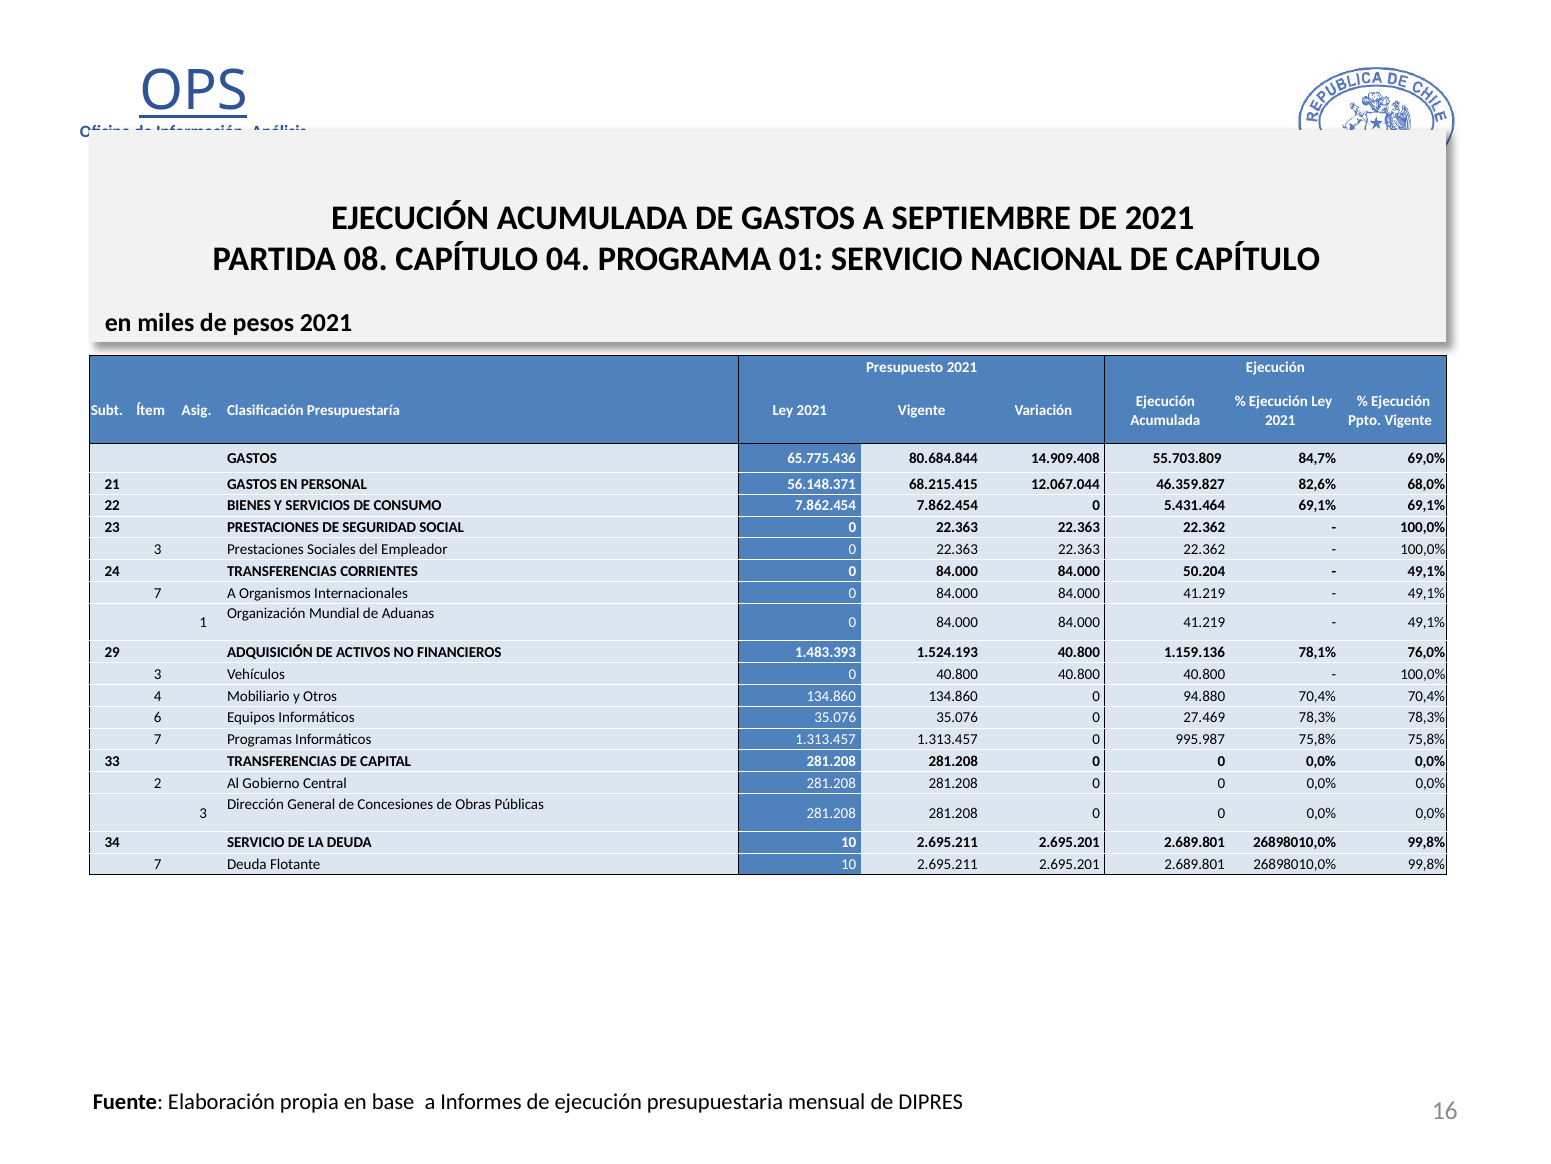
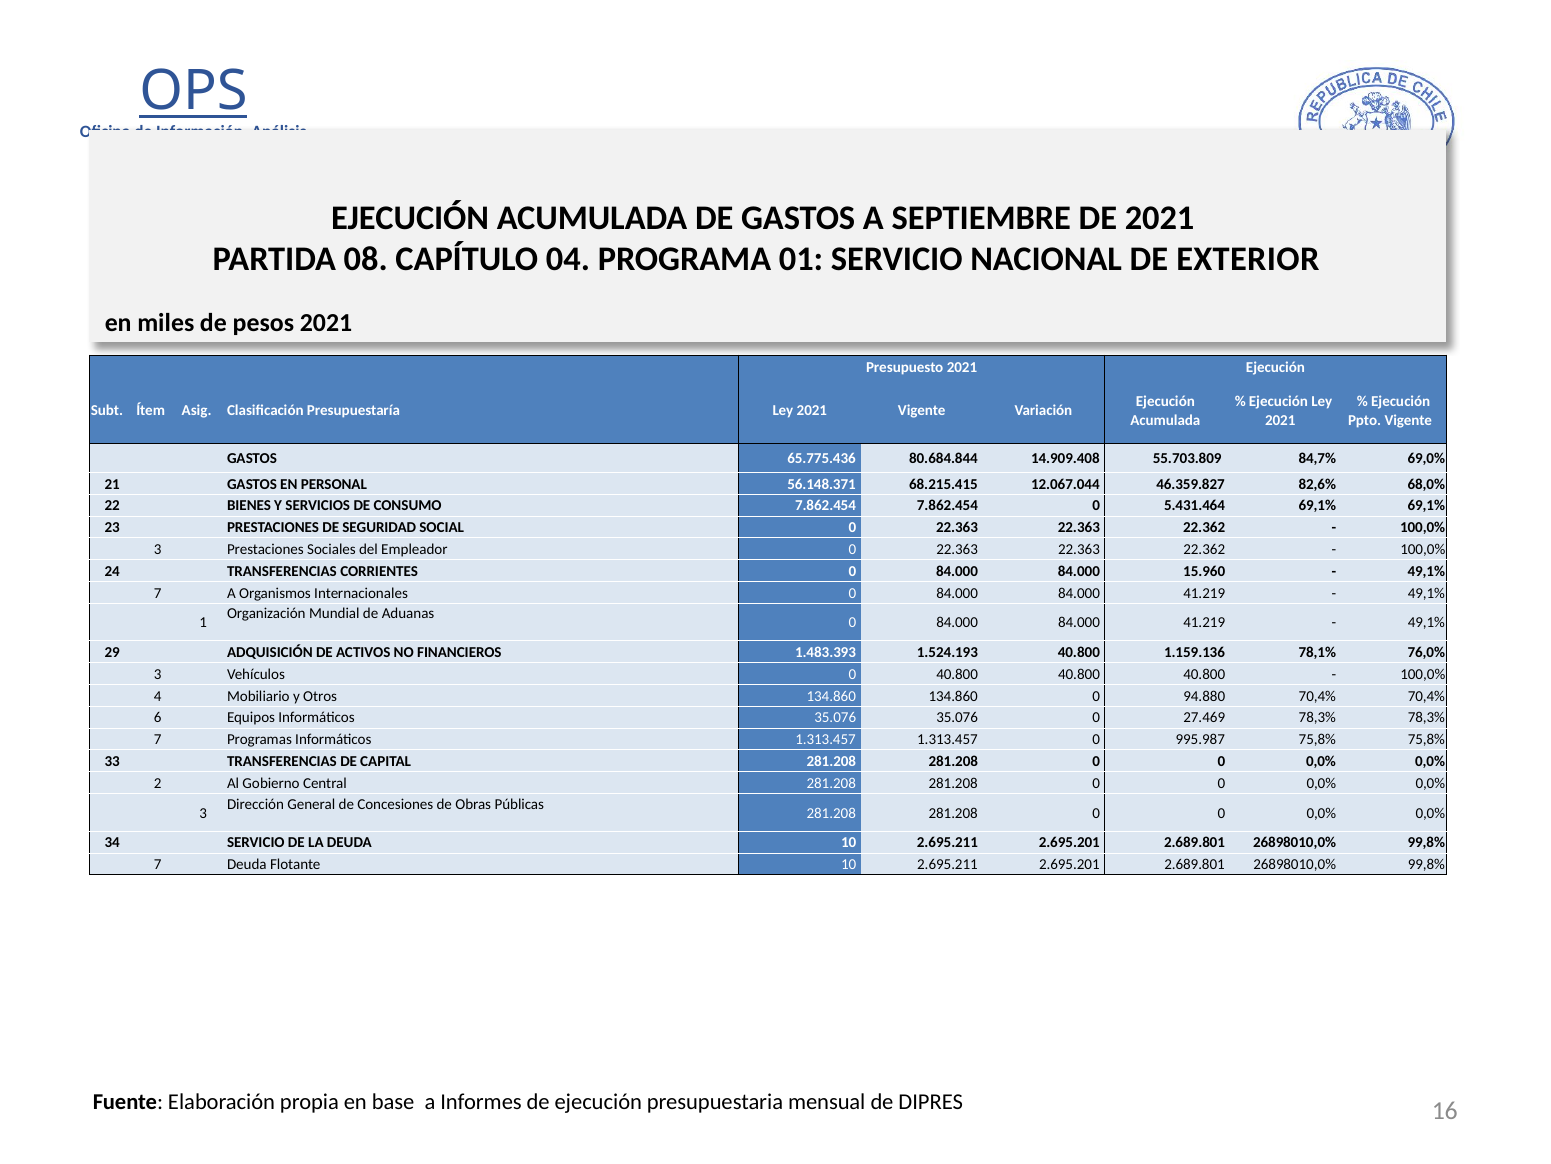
DE CAPÍTULO: CAPÍTULO -> EXTERIOR
50.204: 50.204 -> 15.960
